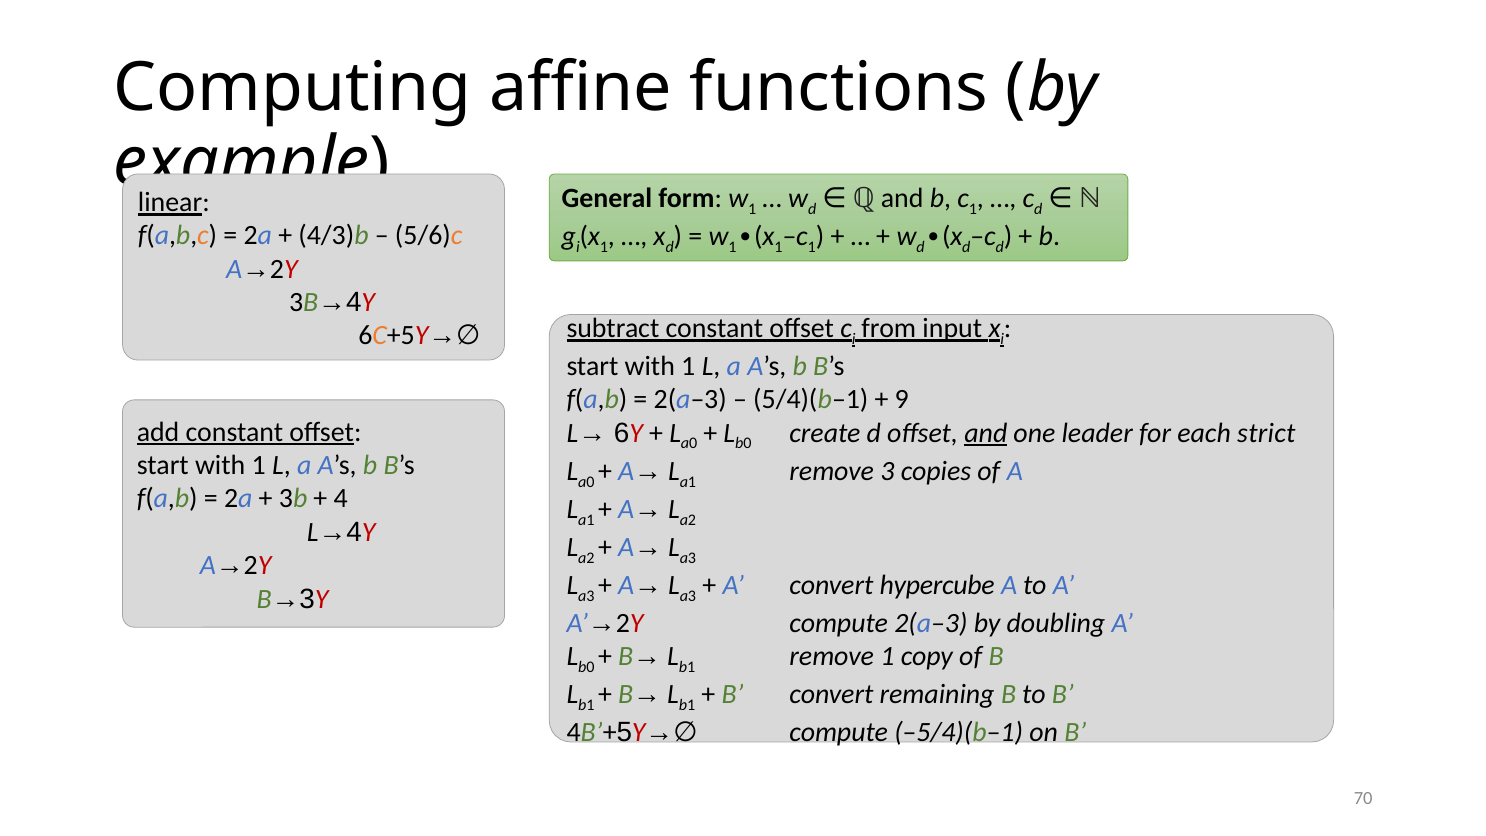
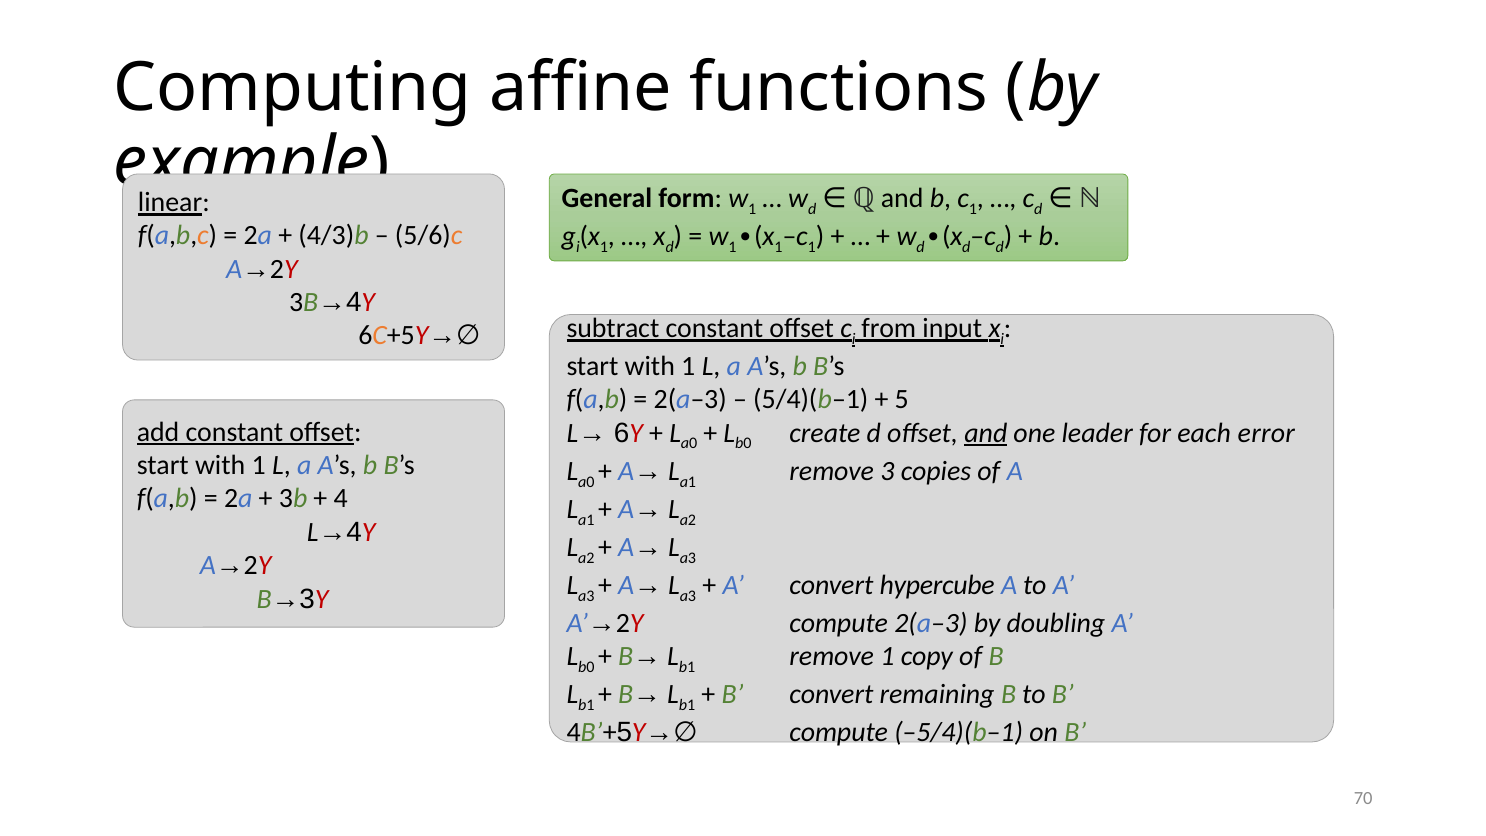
9: 9 -> 5
strict: strict -> error
